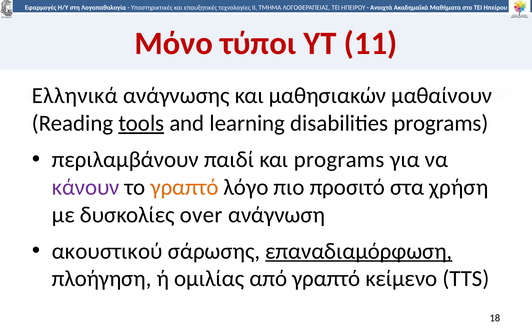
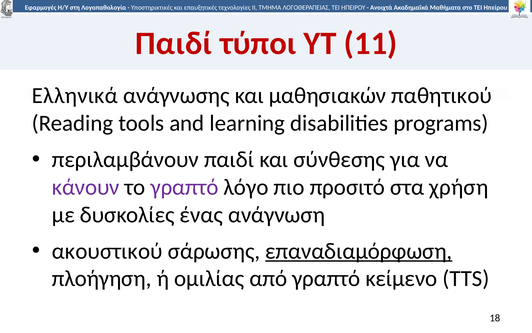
Μόνο at (174, 43): Μόνο -> Παιδί
μαθαίνουν: μαθαίνουν -> παθητικού
tools underline: present -> none
και programs: programs -> σύνθεσης
γραπτό at (185, 187) colour: orange -> purple
over: over -> ένας
